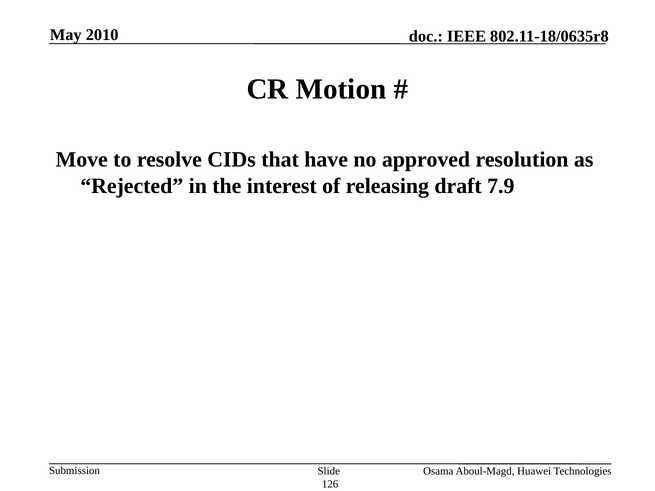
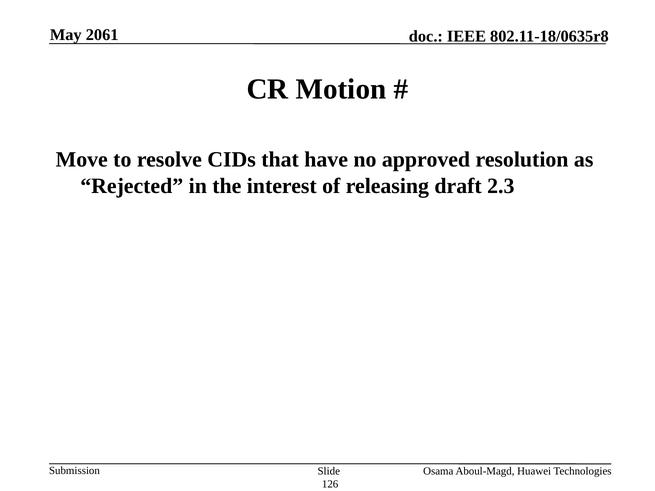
2010: 2010 -> 2061
7.9: 7.9 -> 2.3
